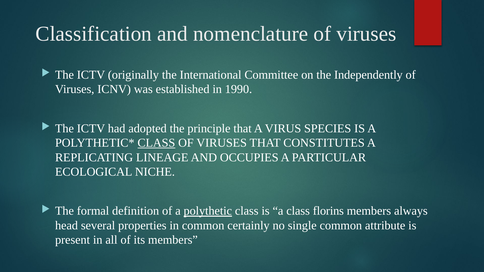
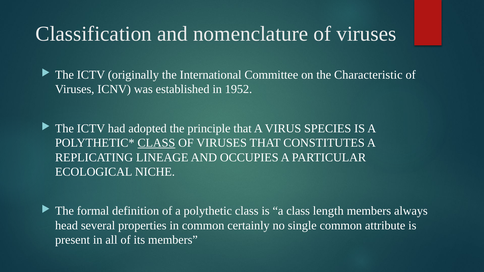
Independently: Independently -> Characteristic
1990: 1990 -> 1952
polythetic underline: present -> none
florins: florins -> length
